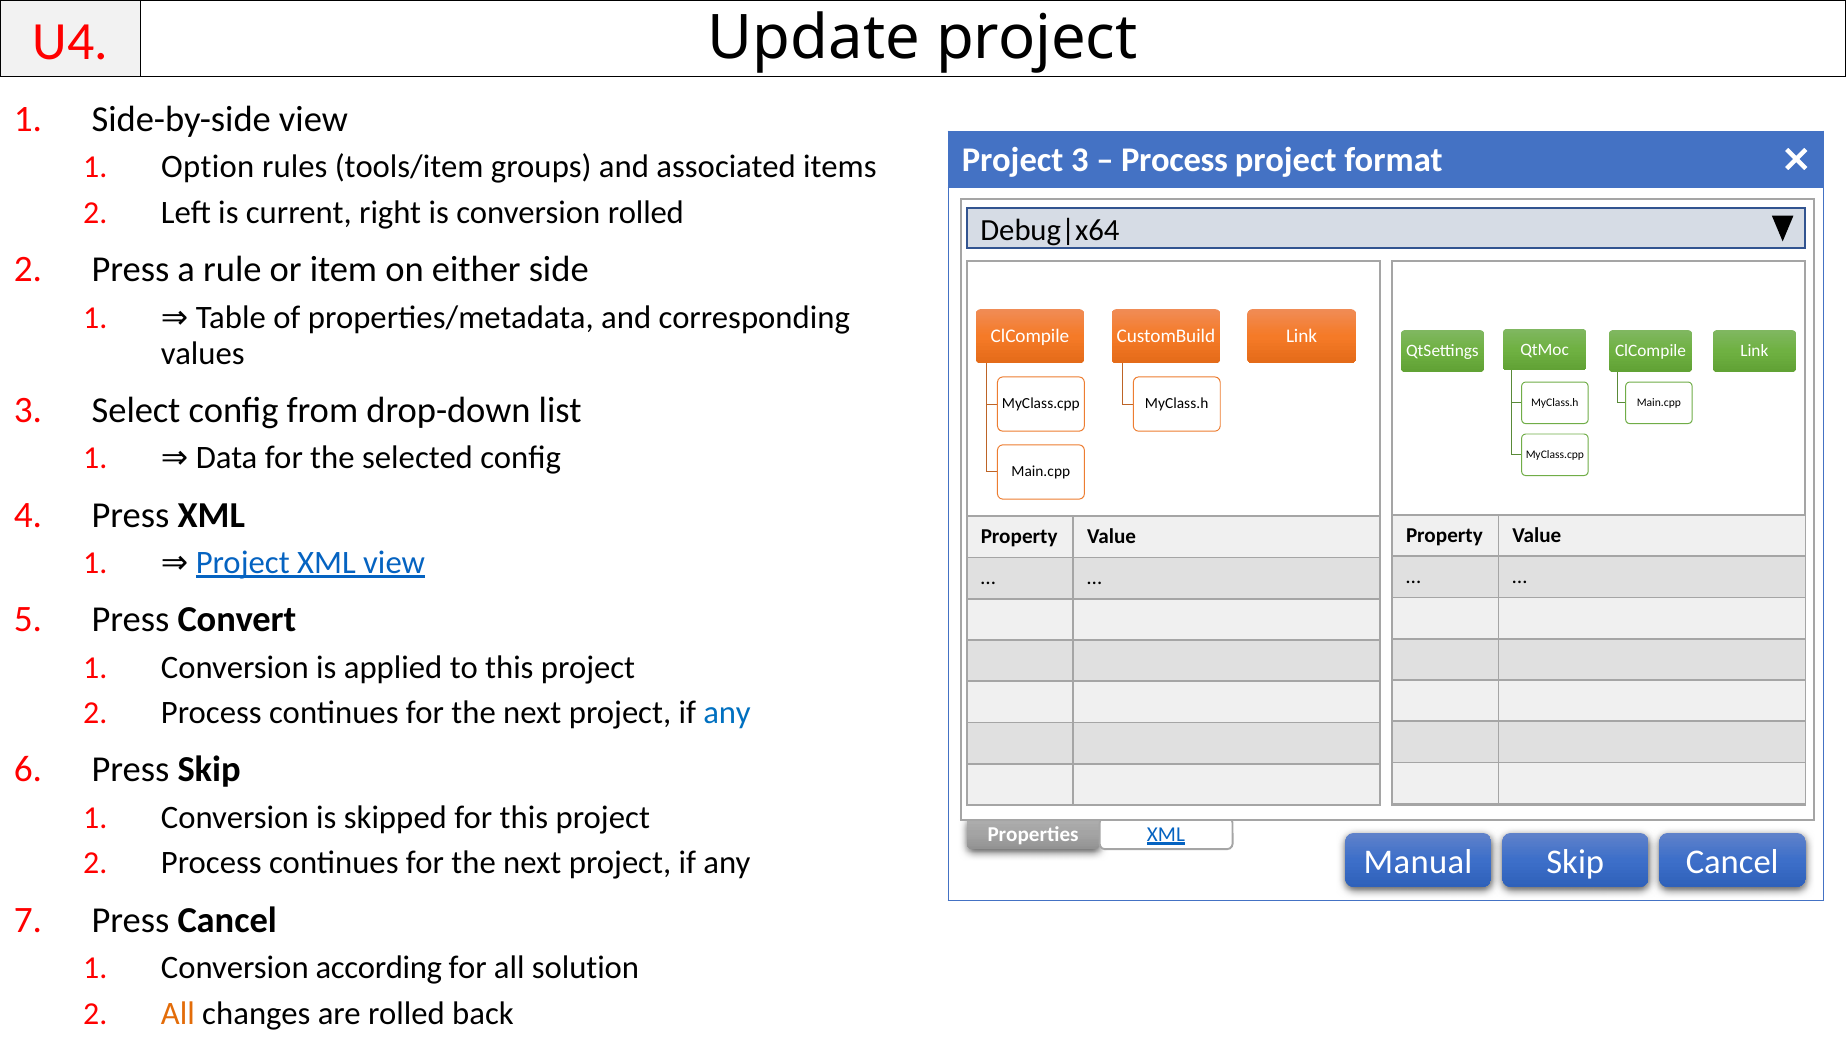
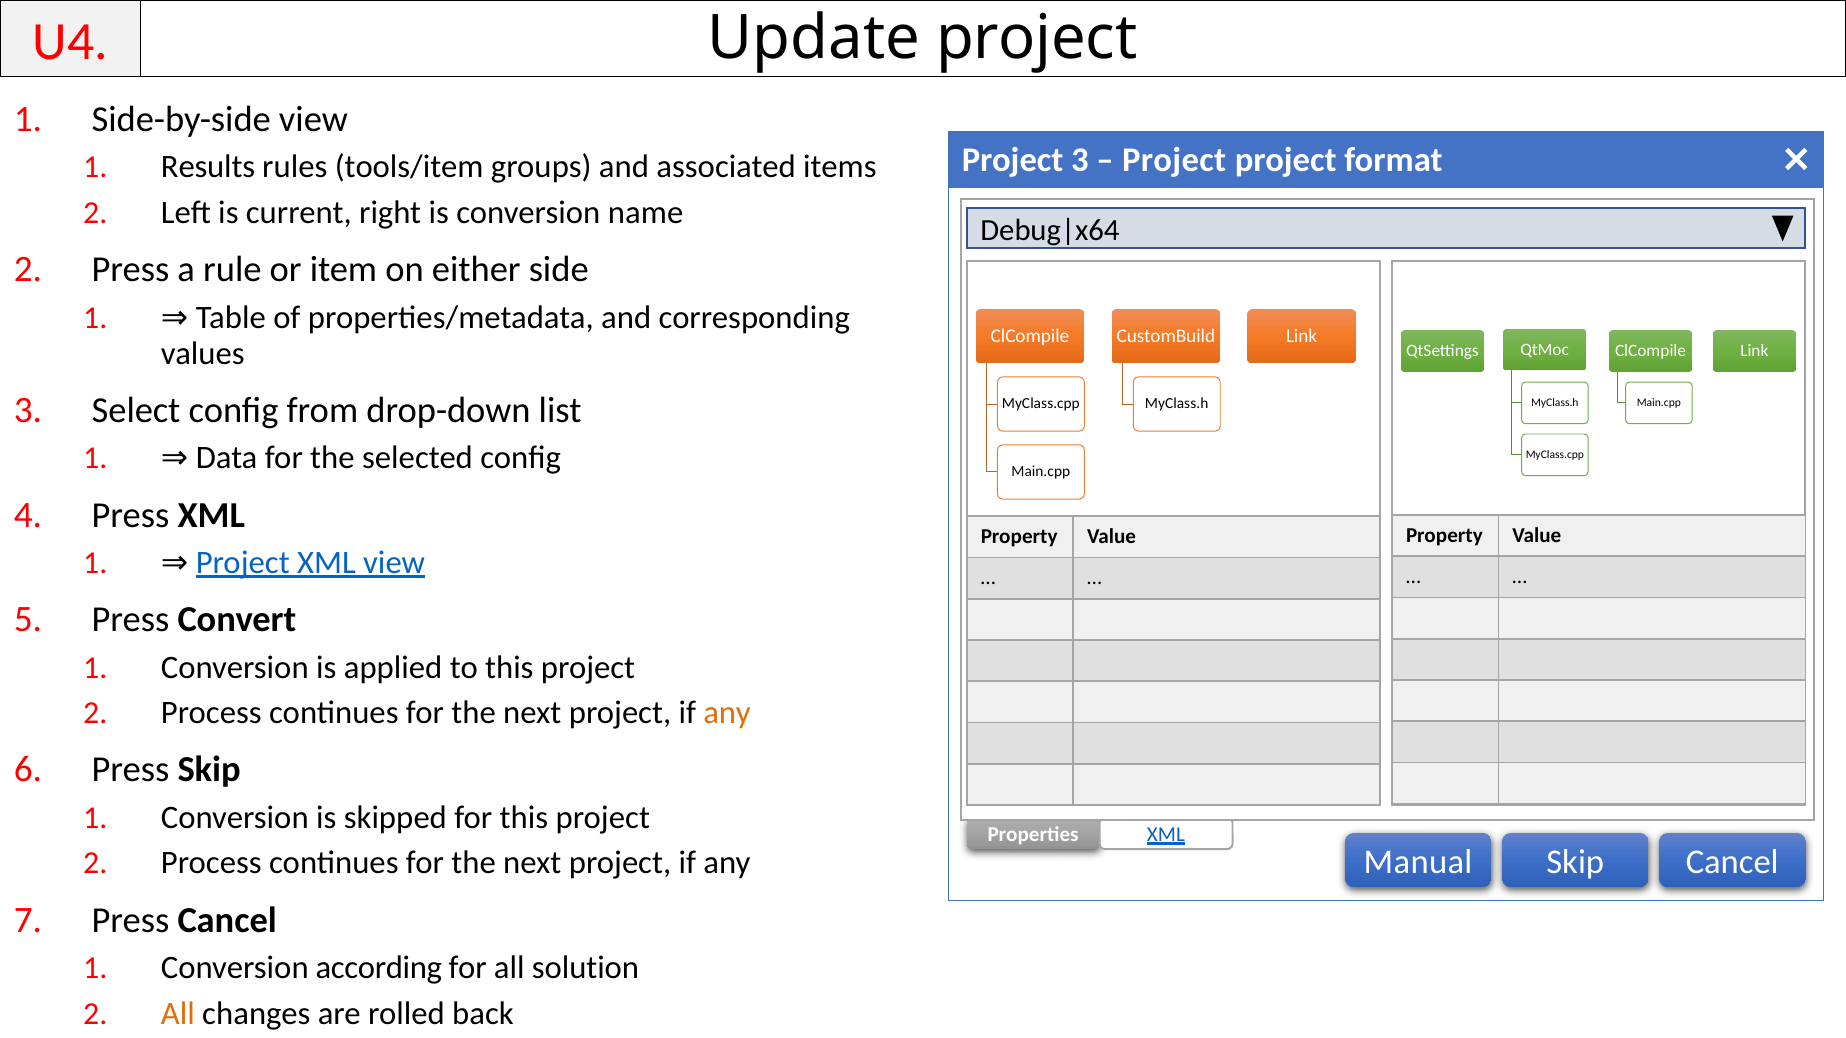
Process at (1174, 160): Process -> Project
Option: Option -> Results
conversion rolled: rolled -> name
any at (727, 713) colour: blue -> orange
